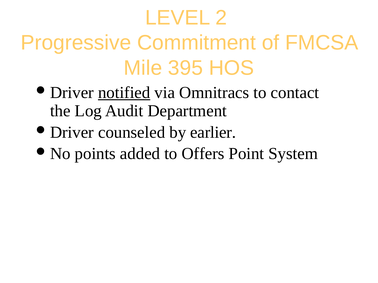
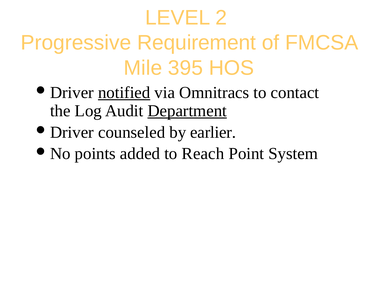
Commitment: Commitment -> Requirement
Department underline: none -> present
Offers: Offers -> Reach
